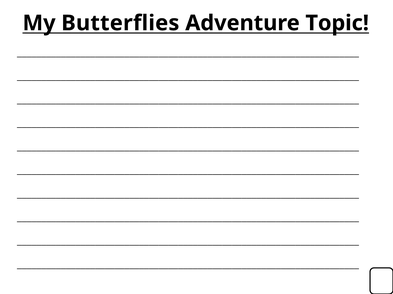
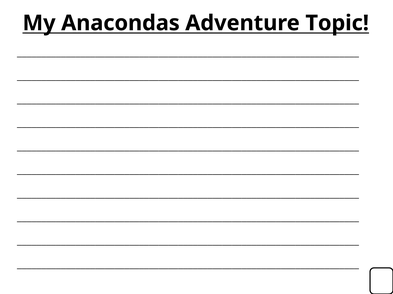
Butterflies: Butterflies -> Anacondas
